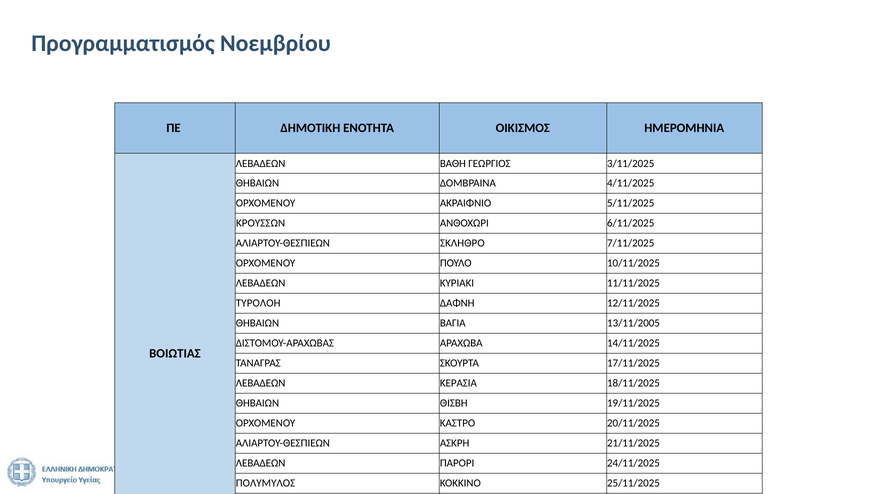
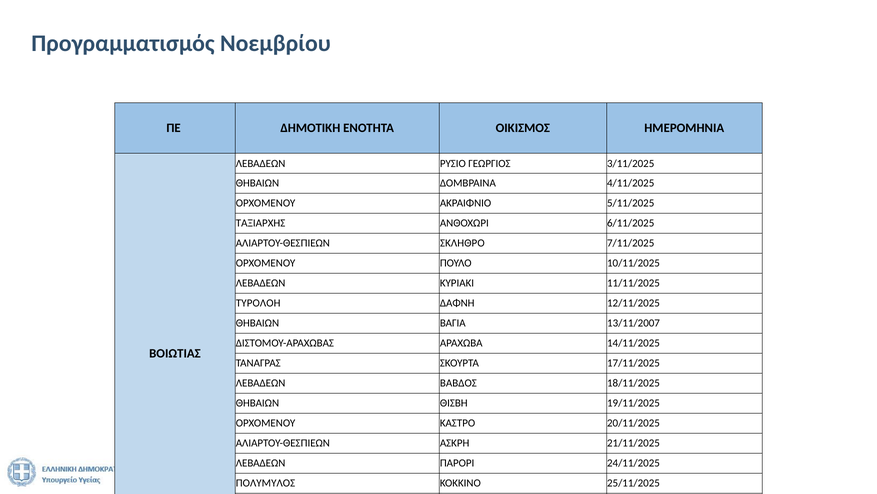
ΒΑΘΗ: ΒΑΘΗ -> ΡΥΣΙΟ
ΚΡΟΥΣΣΩΝ: ΚΡΟΥΣΣΩΝ -> ΤΑΞΙΑΡΧΗΣ
13/11/2005: 13/11/2005 -> 13/11/2007
ΚΕΡΑΣΙΑ: ΚΕΡΑΣΙΑ -> ΒΑΒΔΟΣ
